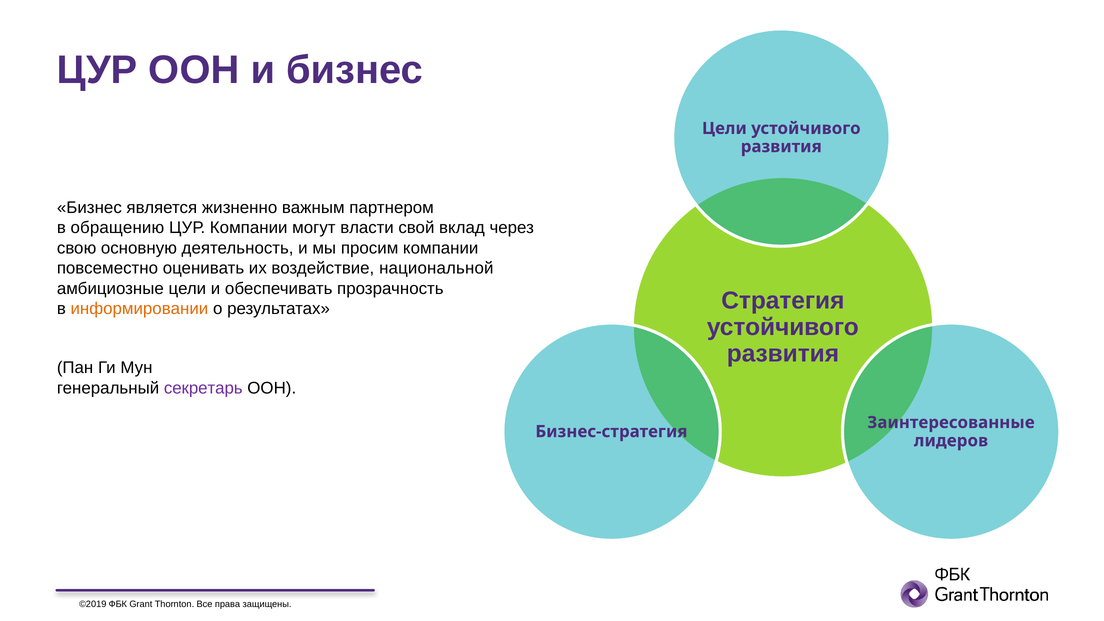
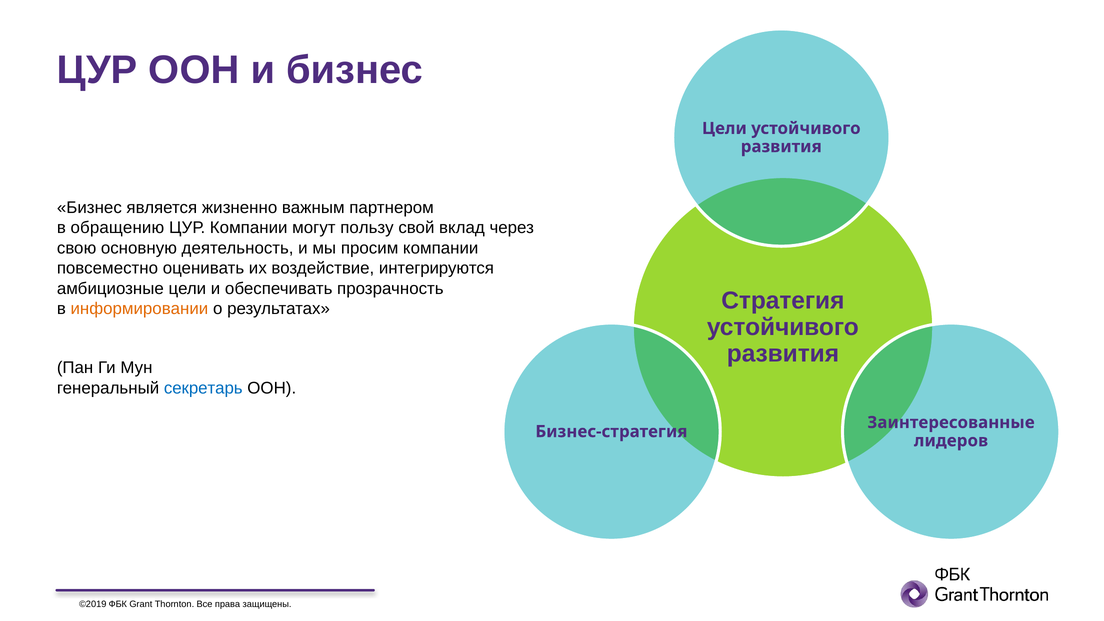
власти: власти -> пользу
национальной: национальной -> интегрируются
секретарь colour: purple -> blue
